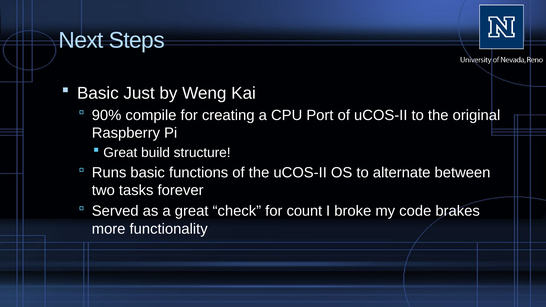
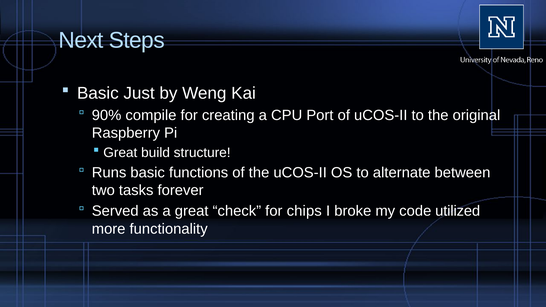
count: count -> chips
brakes: brakes -> utilized
